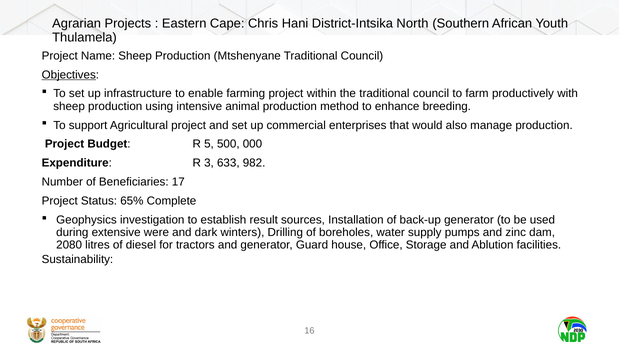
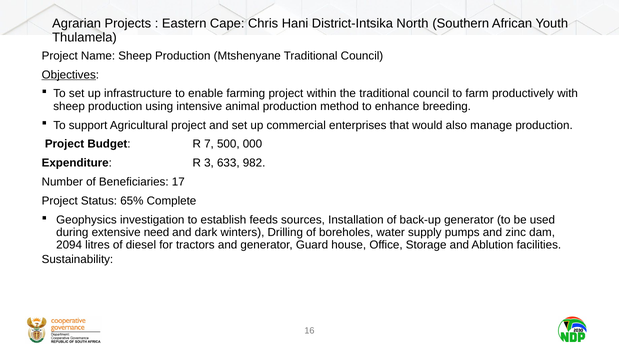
5: 5 -> 7
result: result -> feeds
were: were -> need
2080: 2080 -> 2094
